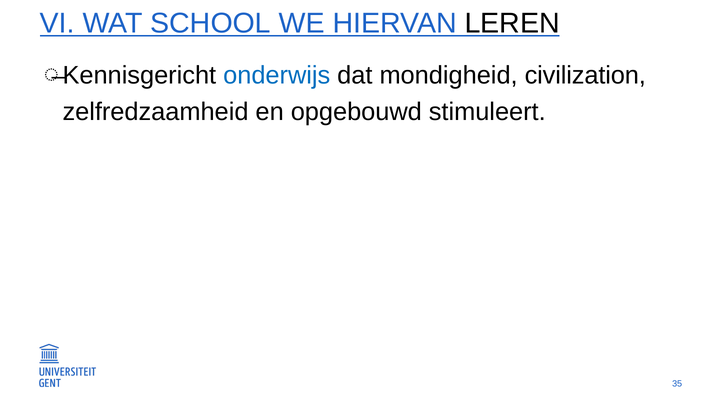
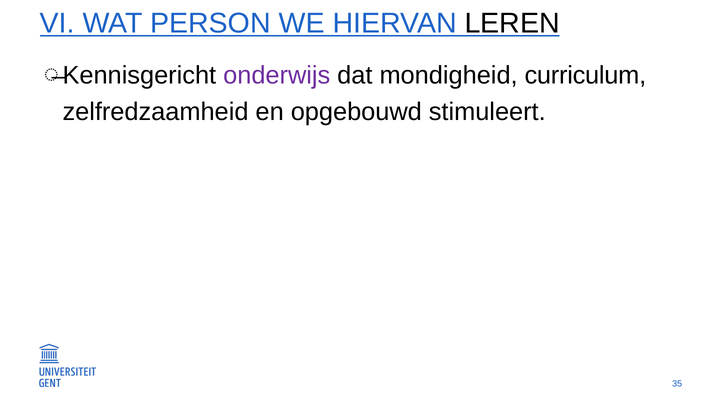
SCHOOL: SCHOOL -> PERSON
onderwijs colour: blue -> purple
civilization: civilization -> curriculum
